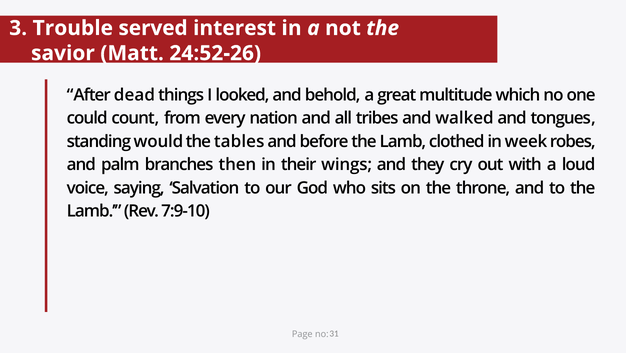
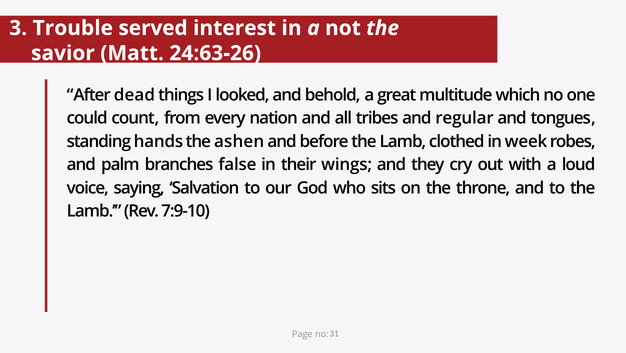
24:52-26: 24:52-26 -> 24:63-26
walked: walked -> regular
would: would -> hands
tables: tables -> ashen
then: then -> false
